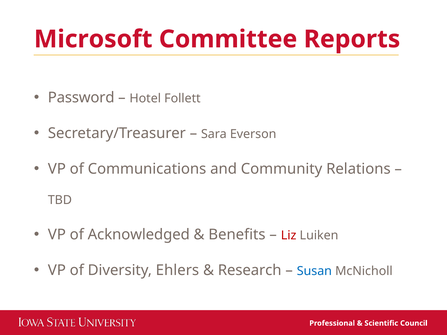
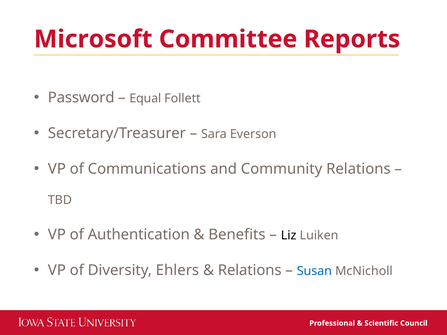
Hotel: Hotel -> Equal
Acknowledged: Acknowledged -> Authentication
Liz colour: red -> black
Research at (250, 271): Research -> Relations
